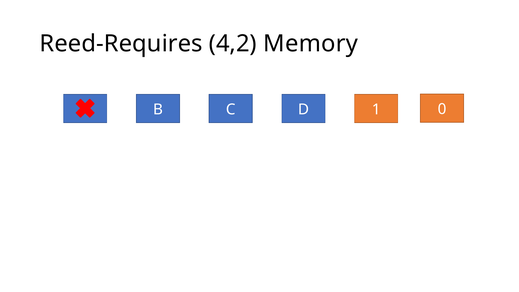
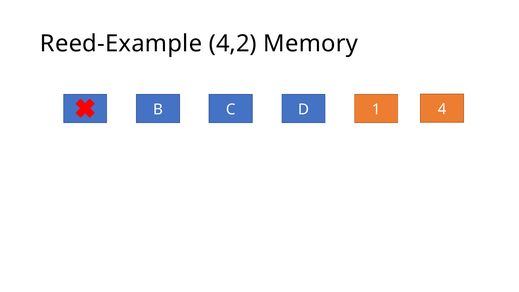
Reed-Requires: Reed-Requires -> Reed-Example
0: 0 -> 4
